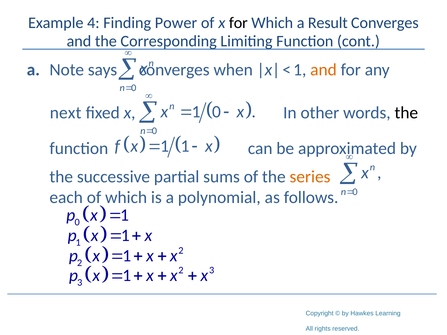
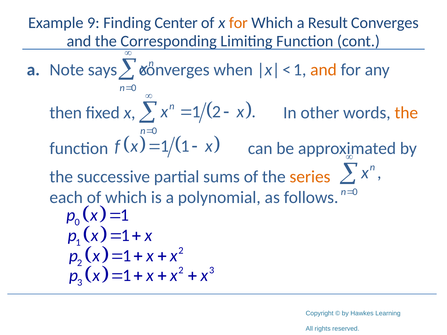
4: 4 -> 9
Power: Power -> Center
for at (238, 23) colour: black -> orange
1 0: 0 -> 2
next: next -> then
the at (406, 113) colour: black -> orange
